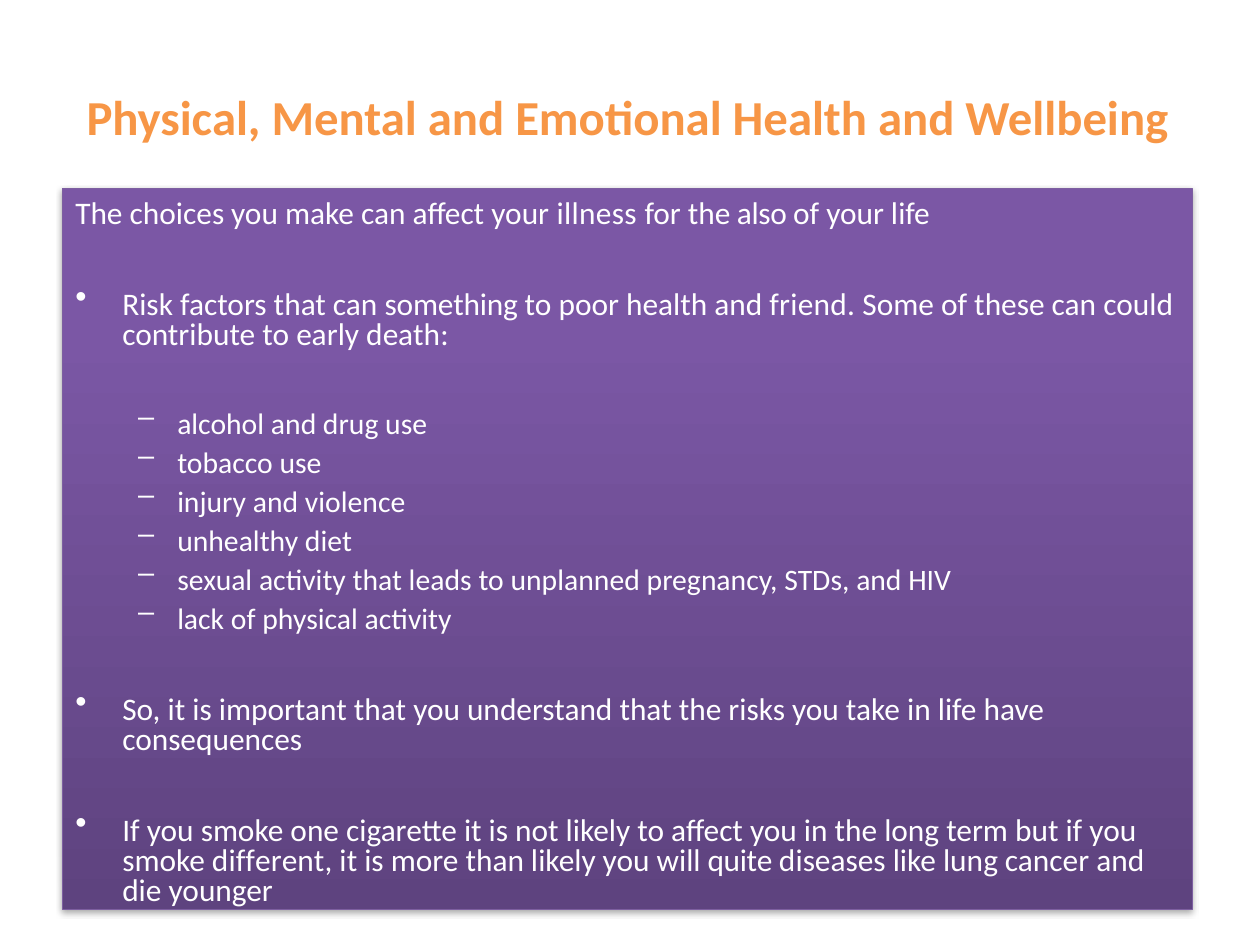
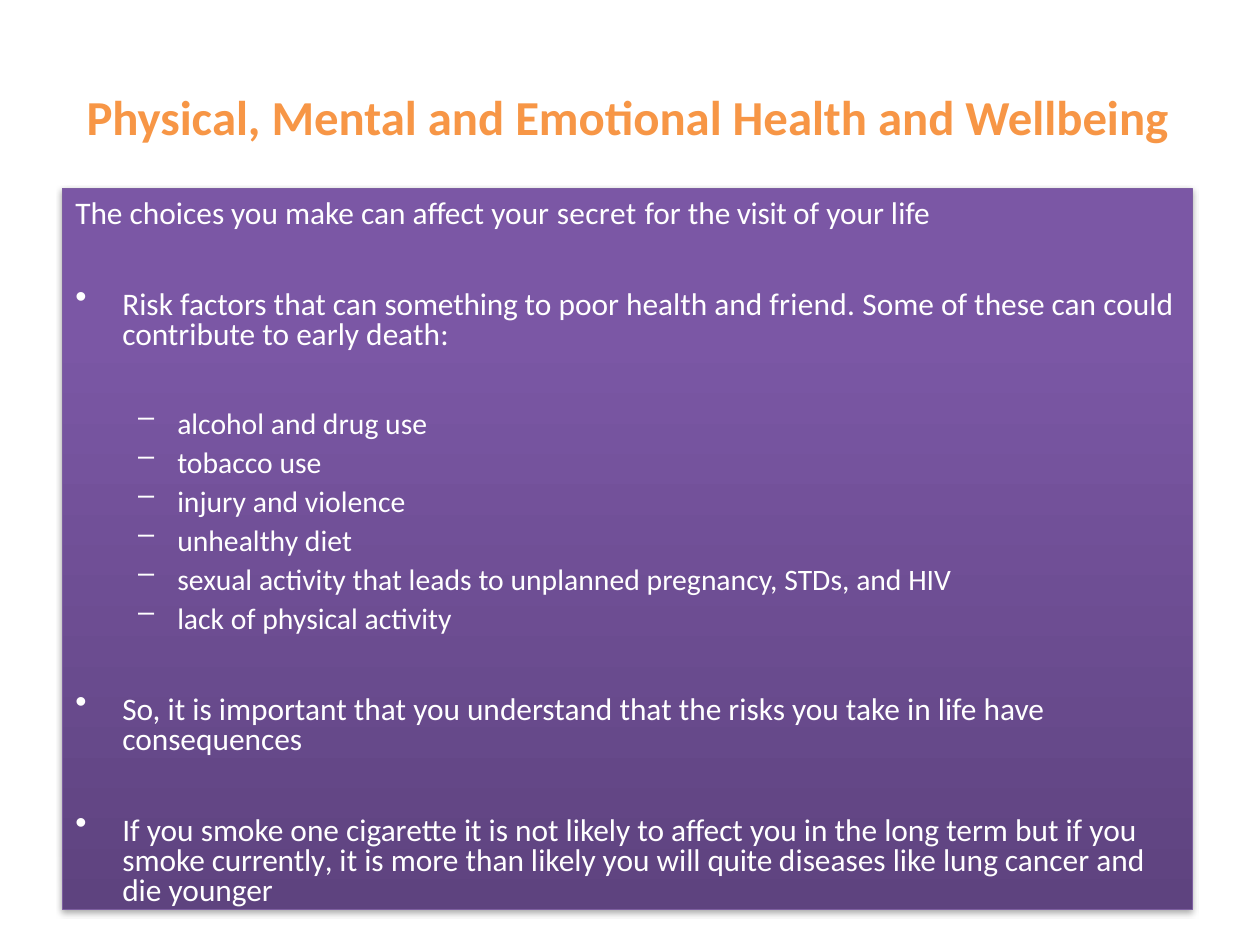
illness: illness -> secret
also: also -> visit
different: different -> currently
